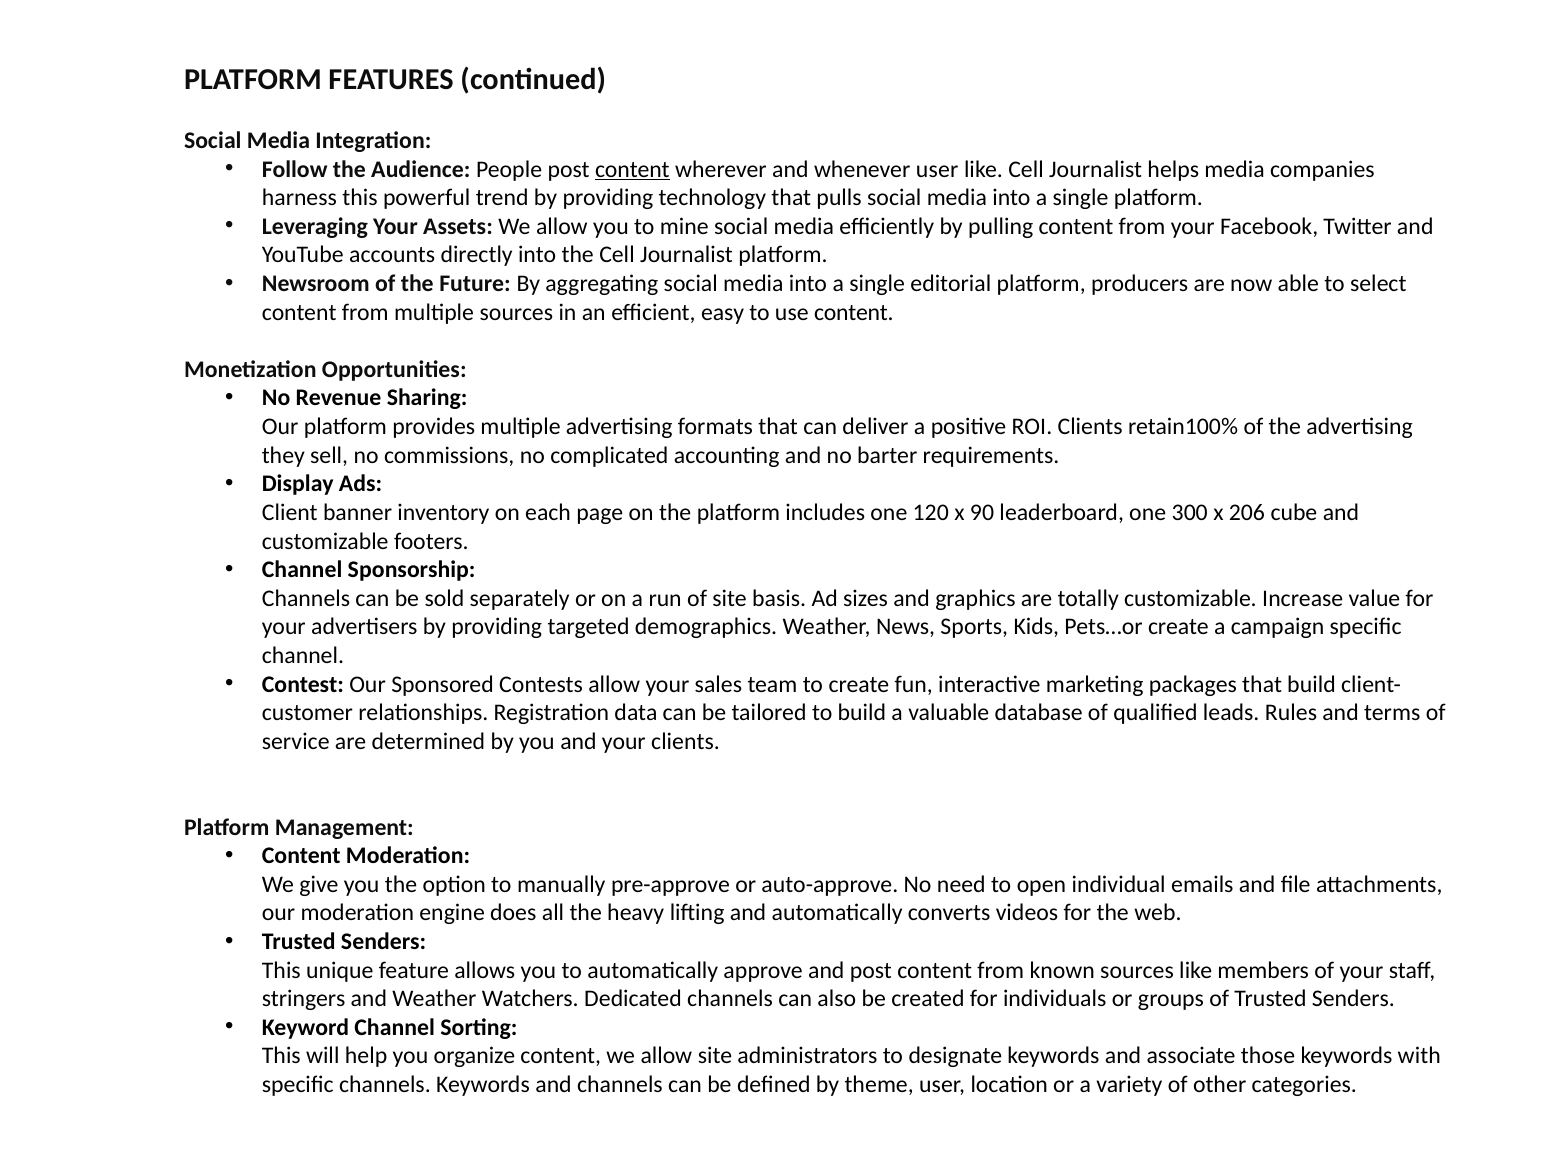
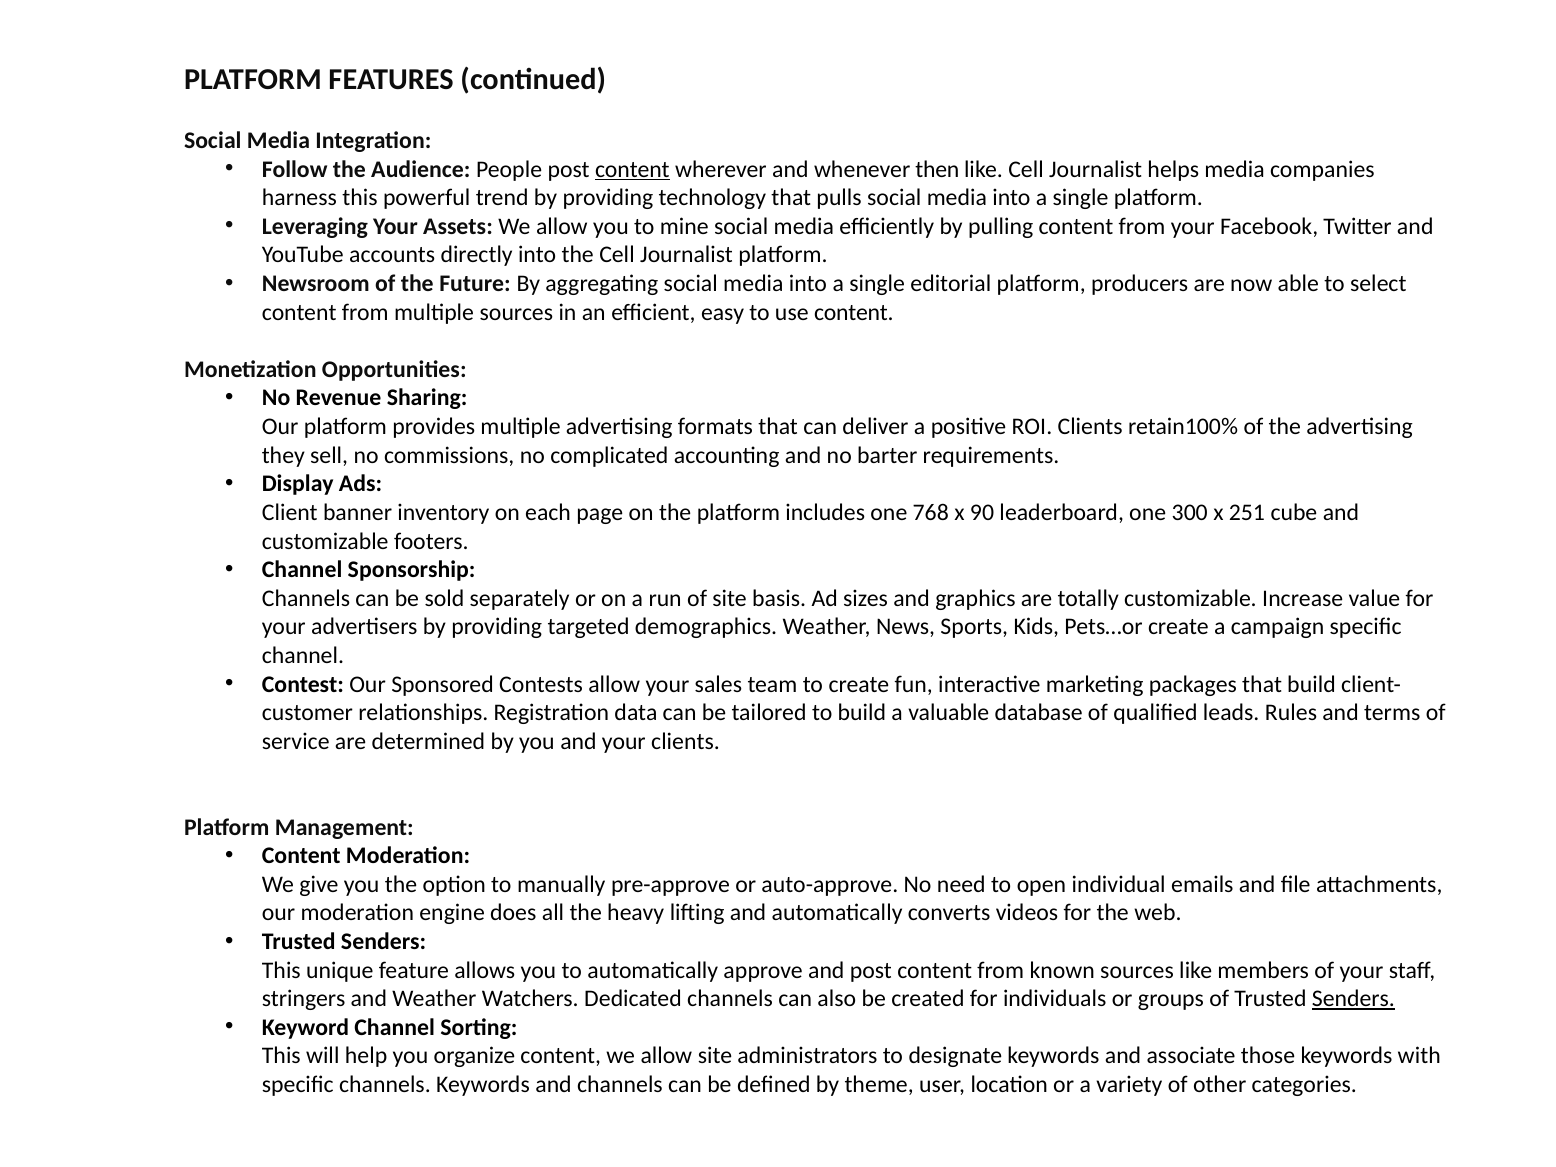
whenever user: user -> then
120: 120 -> 768
206: 206 -> 251
Senders at (1353, 999) underline: none -> present
